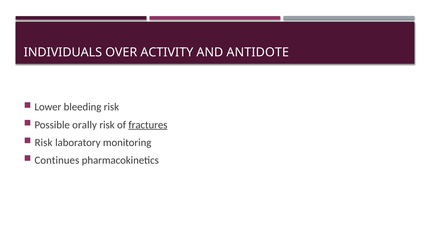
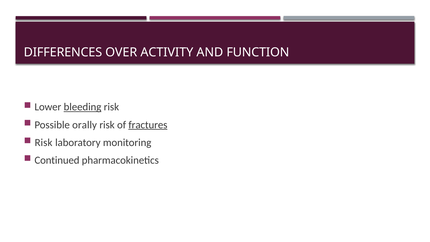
INDIVIDUALS: INDIVIDUALS -> DIFFERENCES
ANTIDOTE: ANTIDOTE -> FUNCTION
bleeding underline: none -> present
Continues: Continues -> Continued
